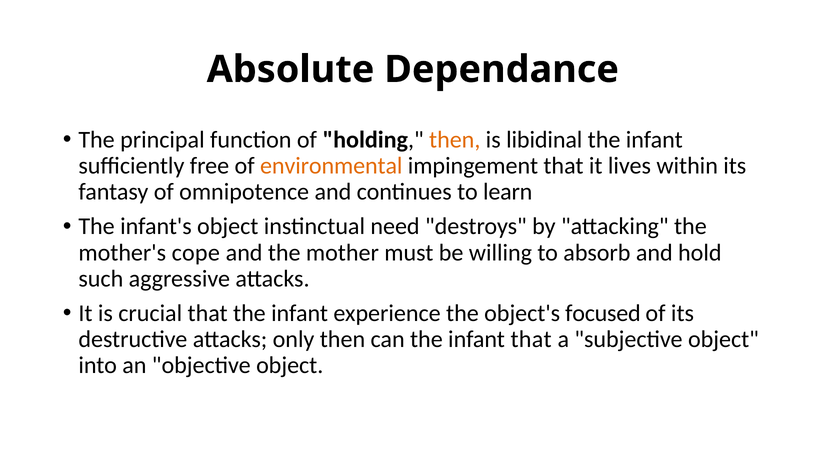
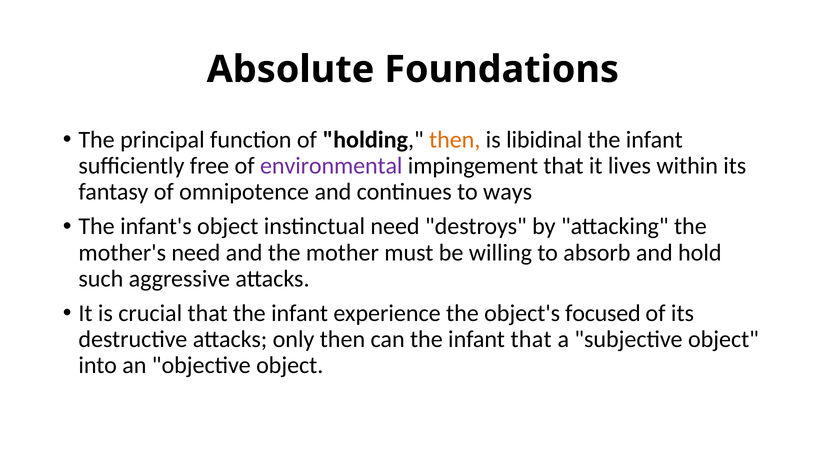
Dependance: Dependance -> Foundations
environmental colour: orange -> purple
learn: learn -> ways
mother's cope: cope -> need
